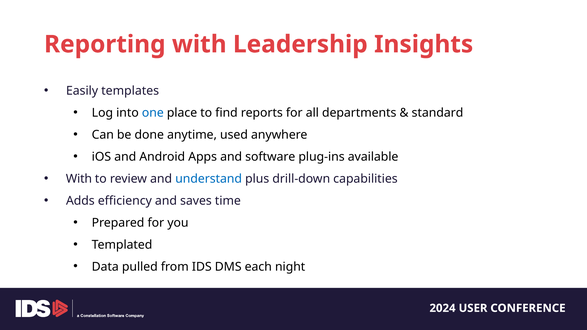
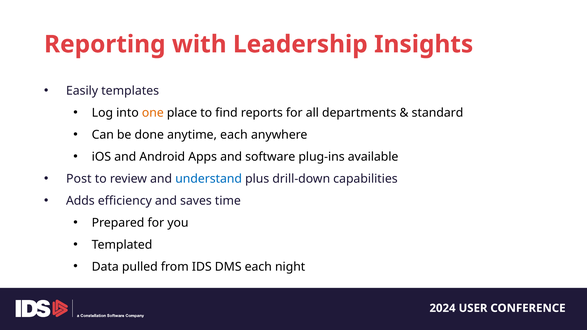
one colour: blue -> orange
anytime used: used -> each
With at (79, 179): With -> Post
